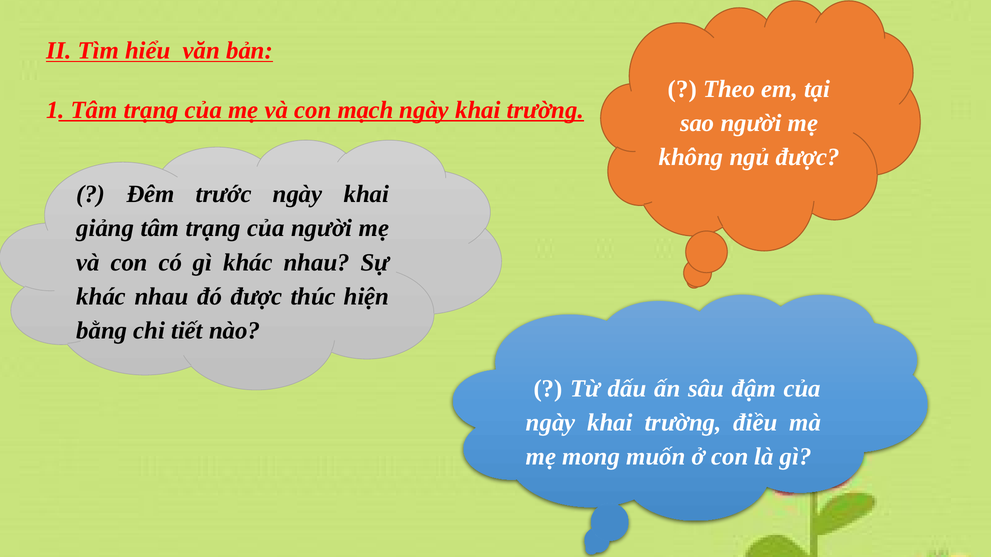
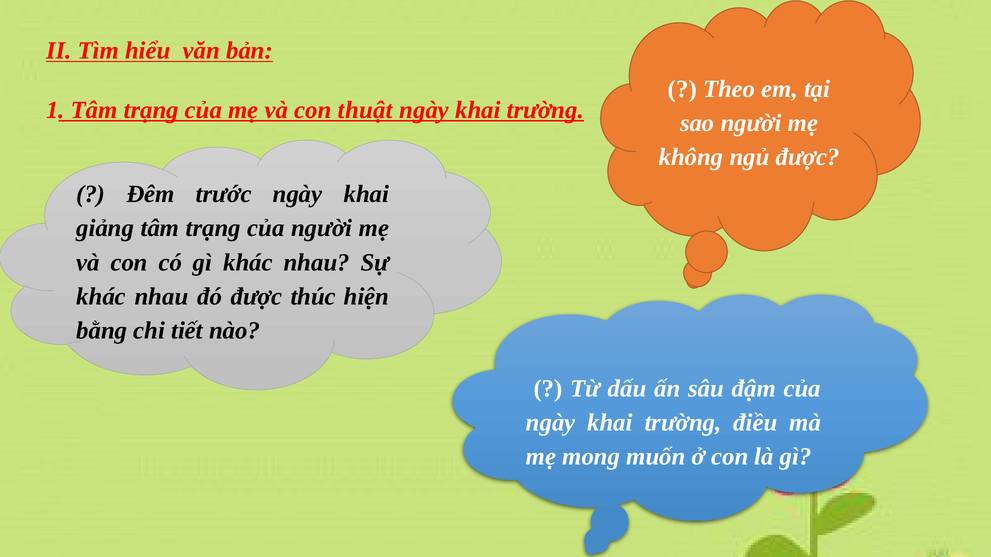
mạch: mạch -> thuật
